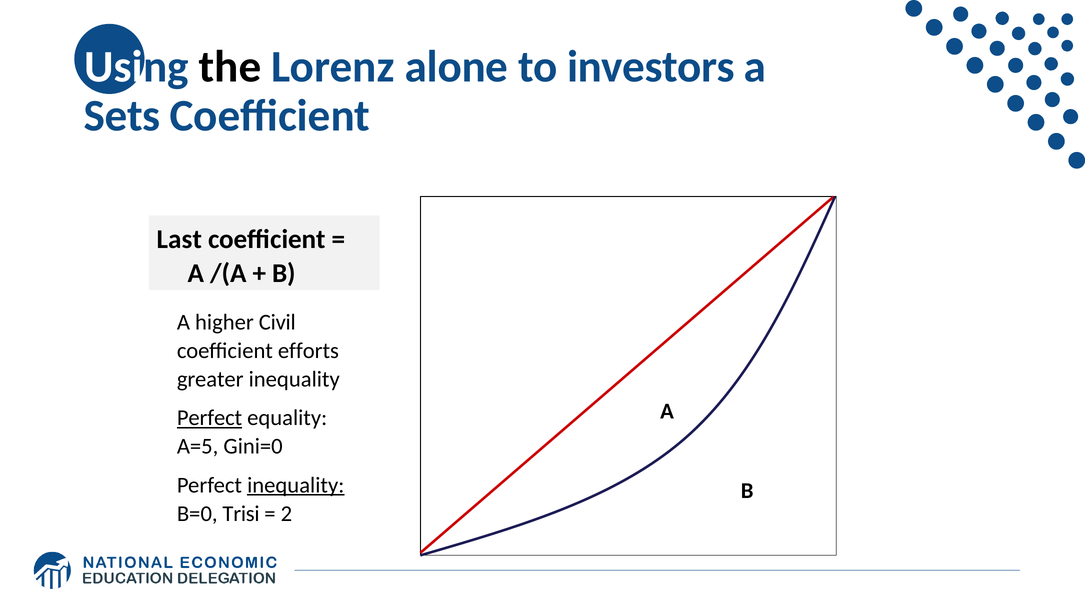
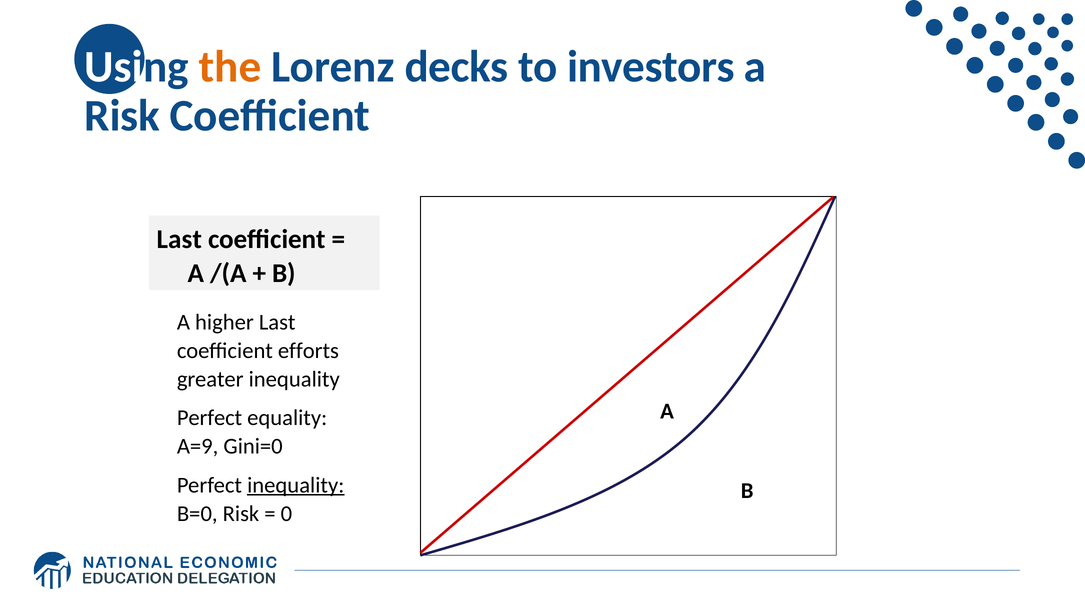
the colour: black -> orange
alone: alone -> decks
Sets at (122, 116): Sets -> Risk
higher Civil: Civil -> Last
Perfect at (210, 418) underline: present -> none
A=5: A=5 -> A=9
B=0 Trisi: Trisi -> Risk
2: 2 -> 0
